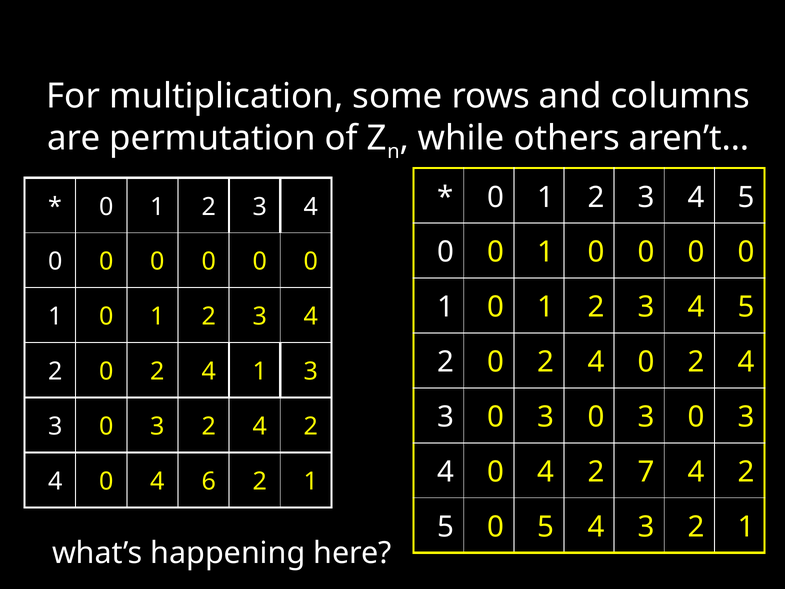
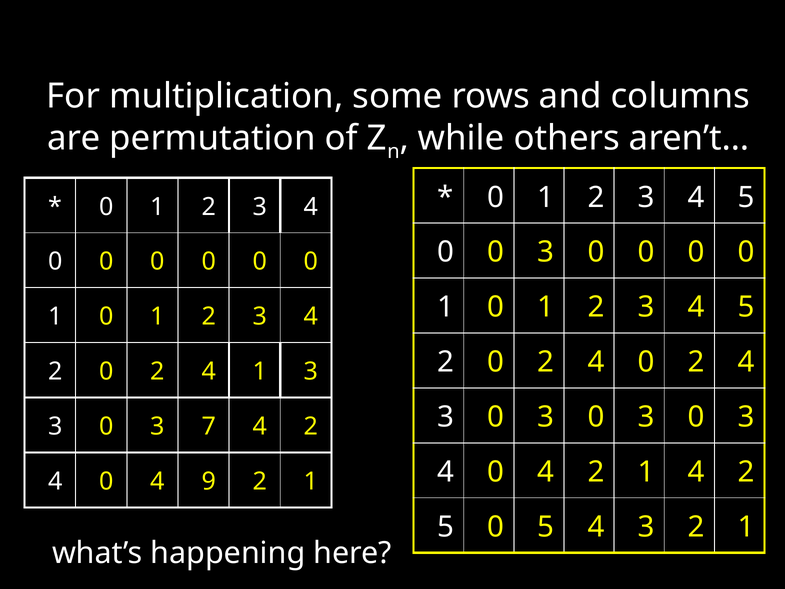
1 at (546, 252): 1 -> 3
0 3 2: 2 -> 7
4 2 7: 7 -> 1
6: 6 -> 9
